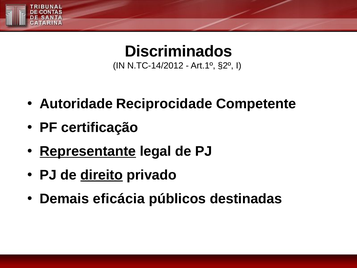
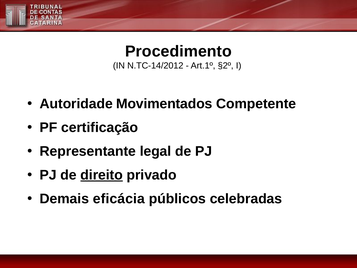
Discriminados: Discriminados -> Procedimento
Reciprocidade: Reciprocidade -> Movimentados
Representante underline: present -> none
destinadas: destinadas -> celebradas
